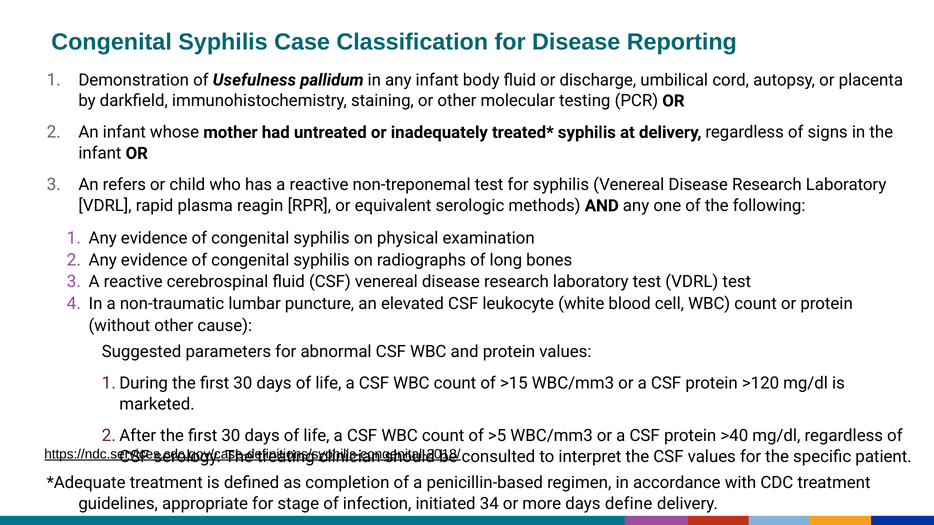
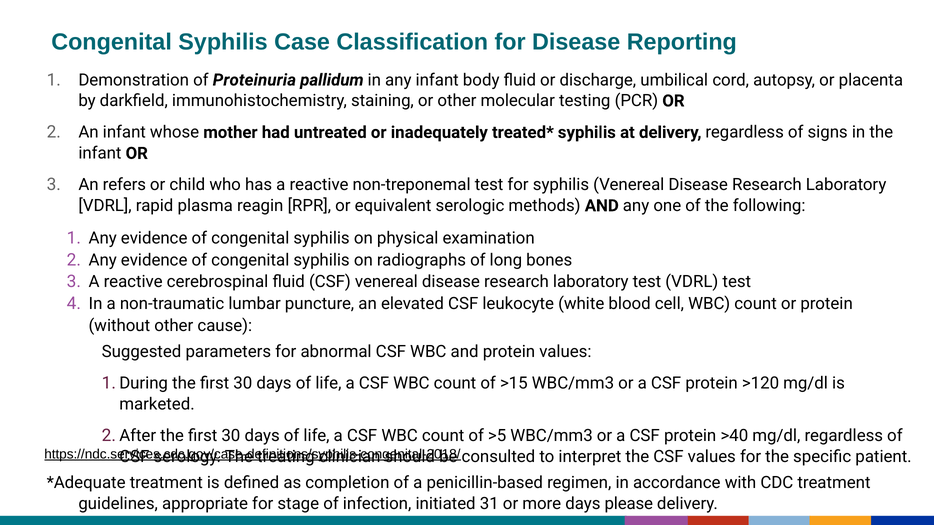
Usefulness: Usefulness -> Proteinuria
34: 34 -> 31
define: define -> please
